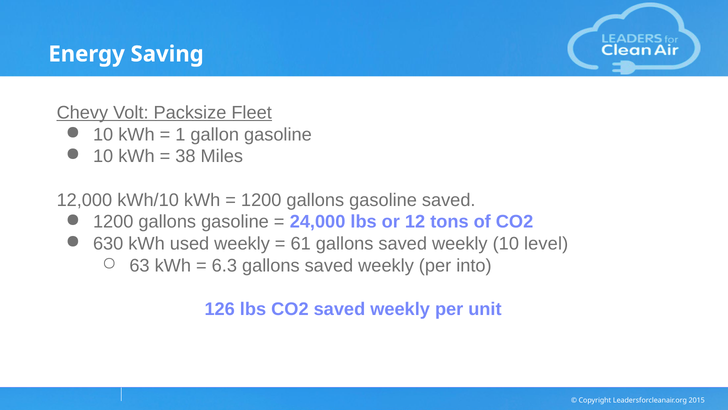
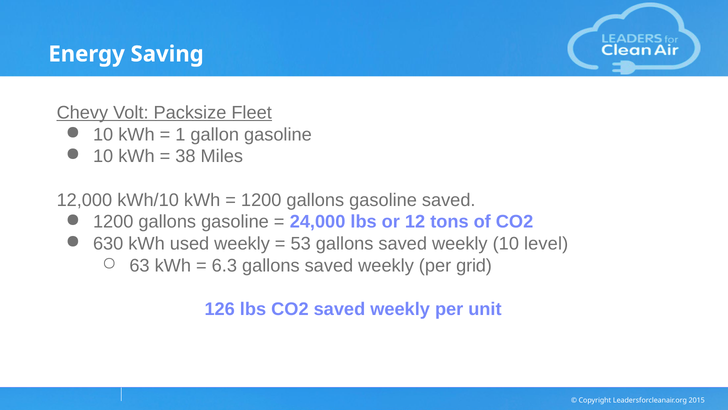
61: 61 -> 53
into: into -> grid
